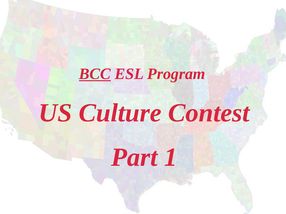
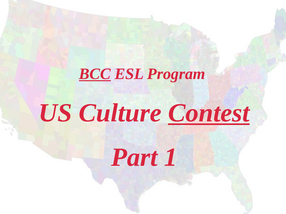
Contest underline: none -> present
